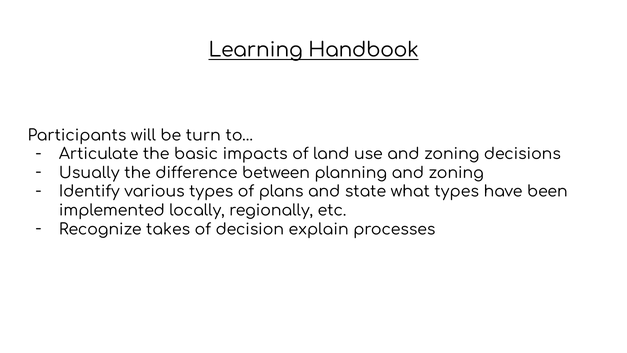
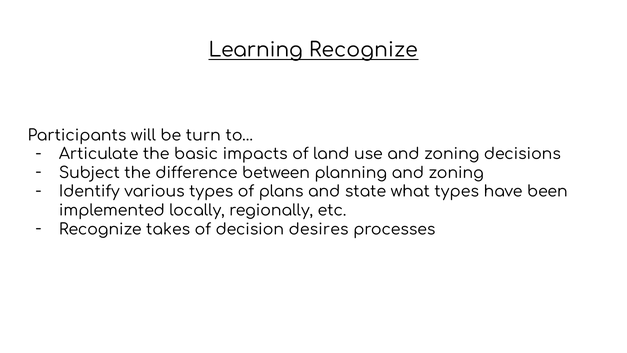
Learning Handbook: Handbook -> Recognize
Usually: Usually -> Subject
explain: explain -> desires
